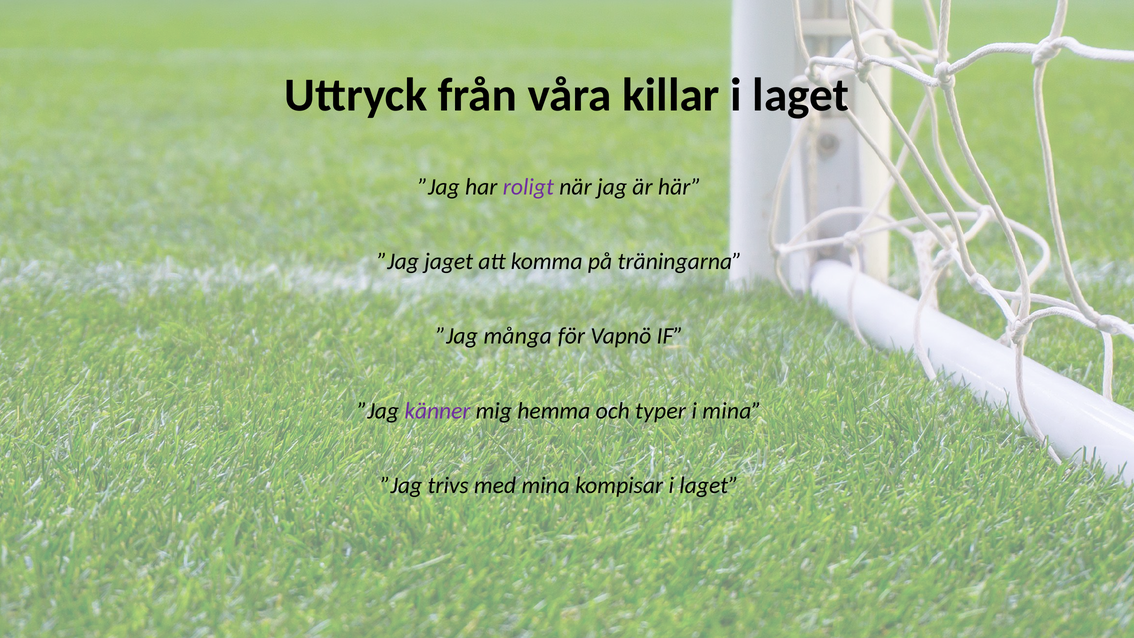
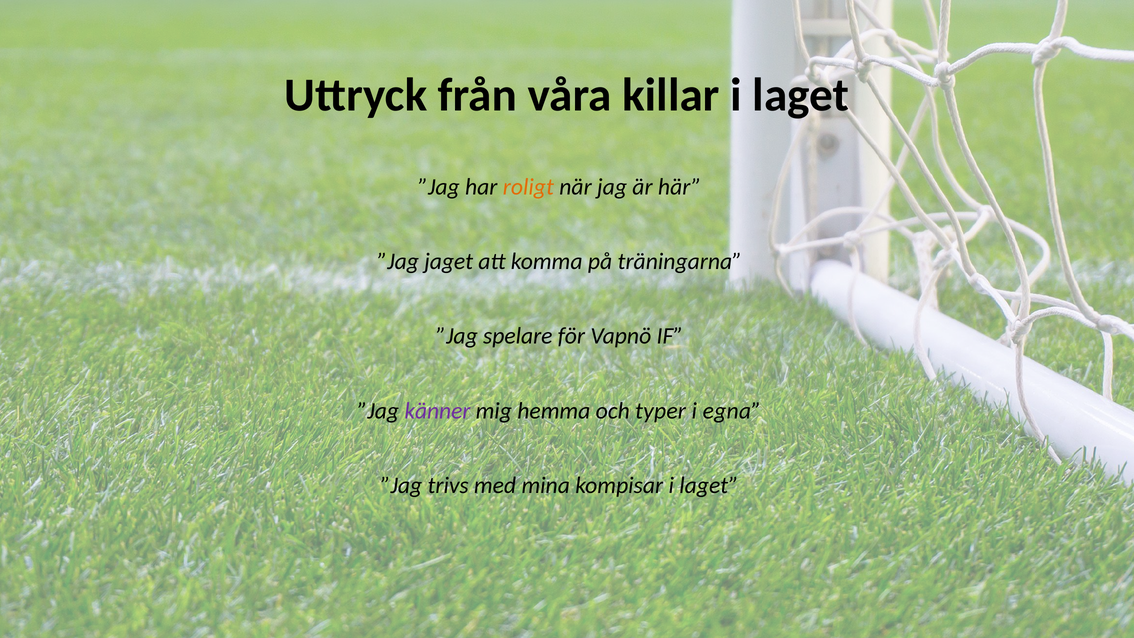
roligt colour: purple -> orange
många: många -> spelare
i mina: mina -> egna
